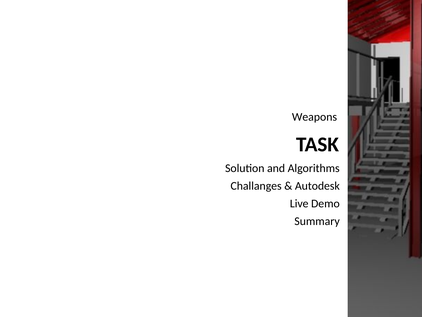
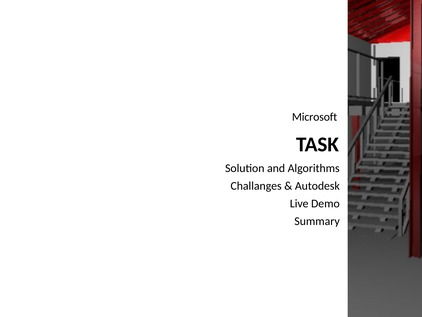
Weapons: Weapons -> Microsoft
